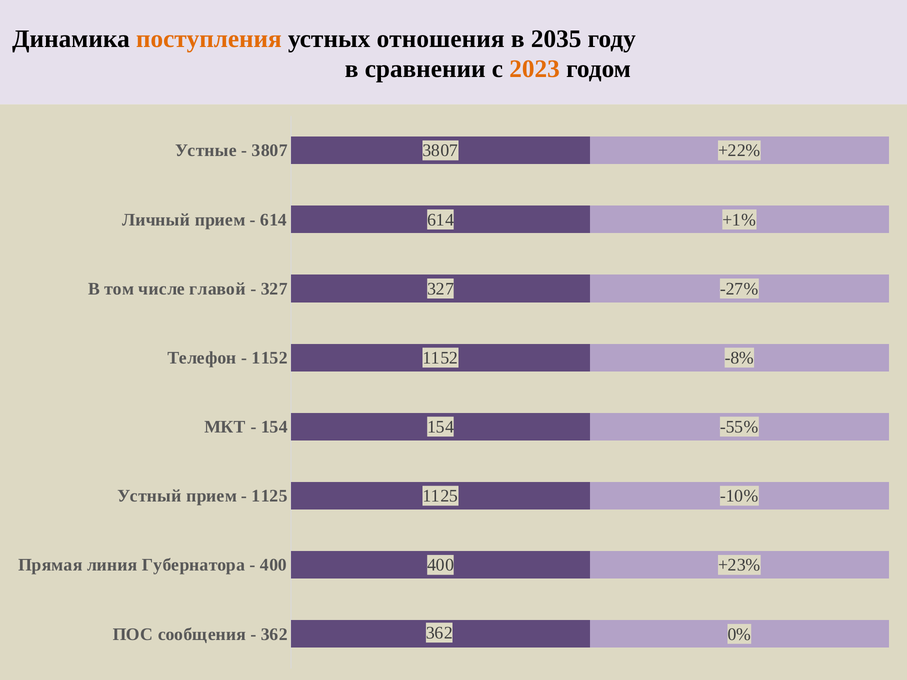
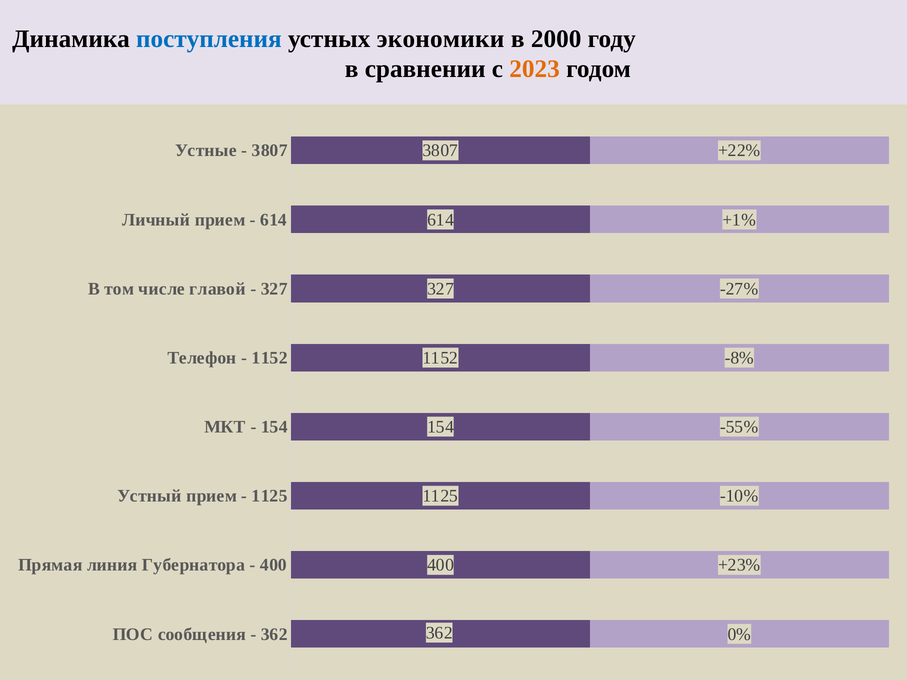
поступления colour: orange -> blue
отношения: отношения -> экономики
2035: 2035 -> 2000
